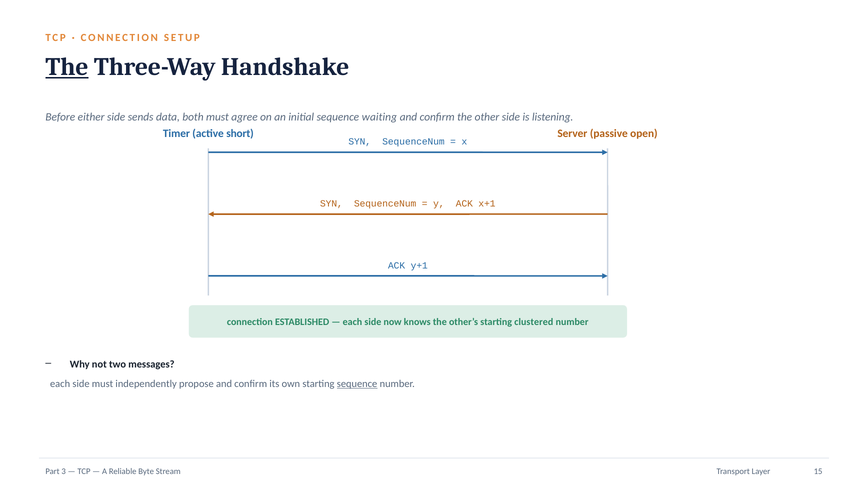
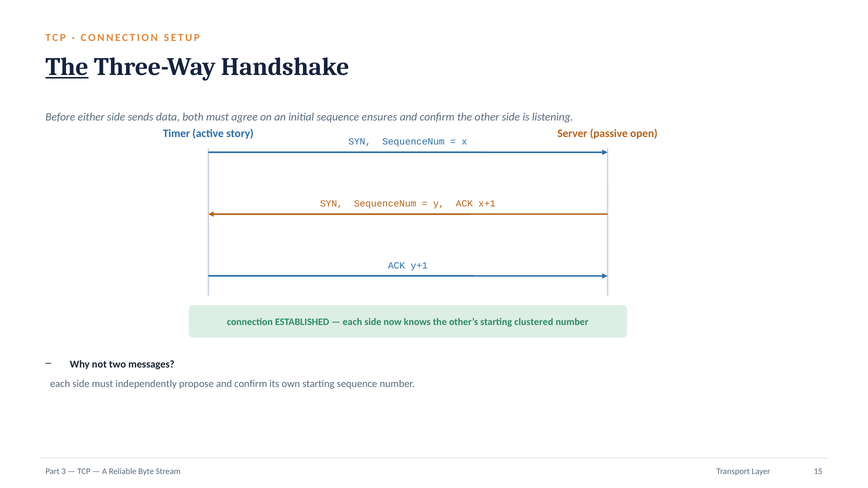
waiting: waiting -> ensures
short: short -> story
sequence at (357, 384) underline: present -> none
